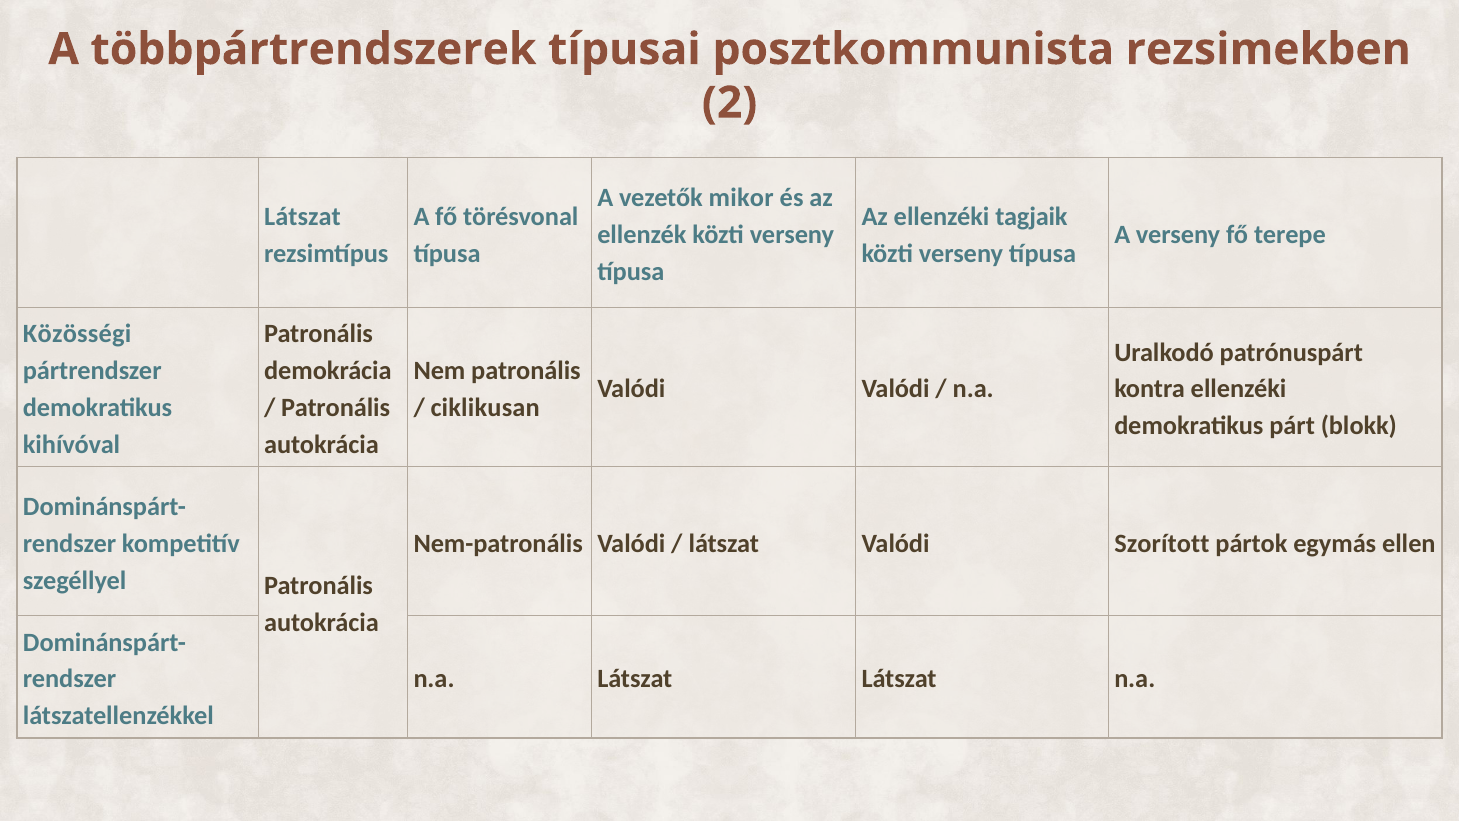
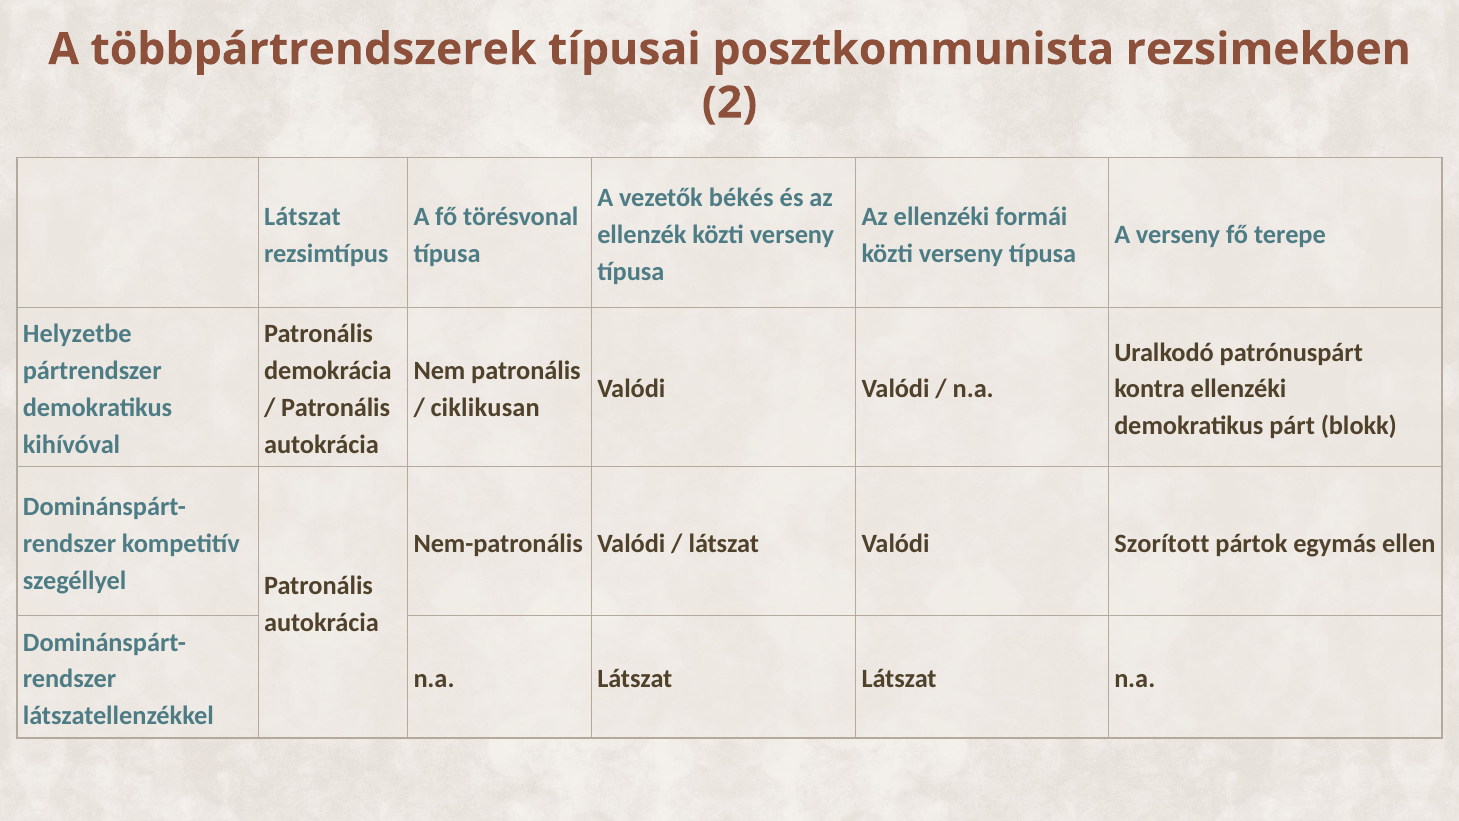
mikor: mikor -> békés
tagjaik: tagjaik -> formái
Közösségi: Közösségi -> Helyzetbe
